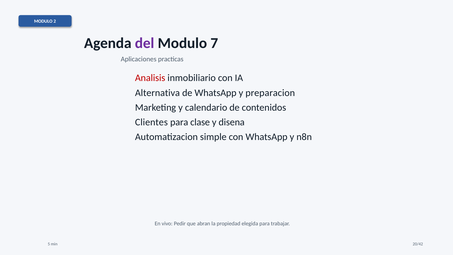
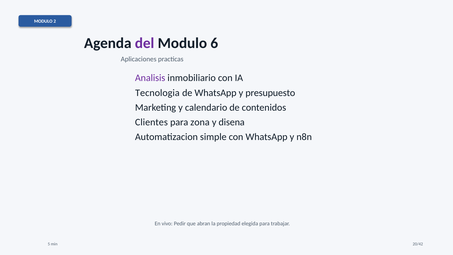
7: 7 -> 6
Analisis colour: red -> purple
Alternativa: Alternativa -> Tecnologia
preparacion: preparacion -> presupuesto
clase: clase -> zona
